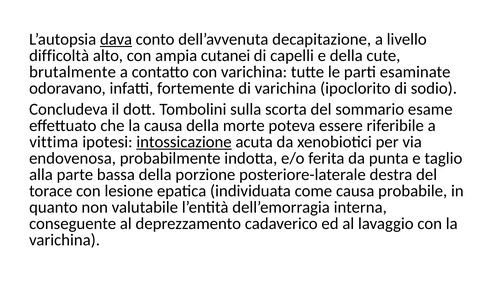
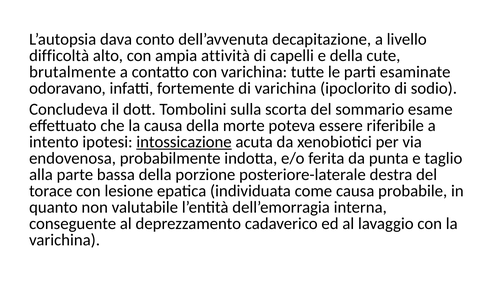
dava underline: present -> none
cutanei: cutanei -> attività
vittima: vittima -> intento
